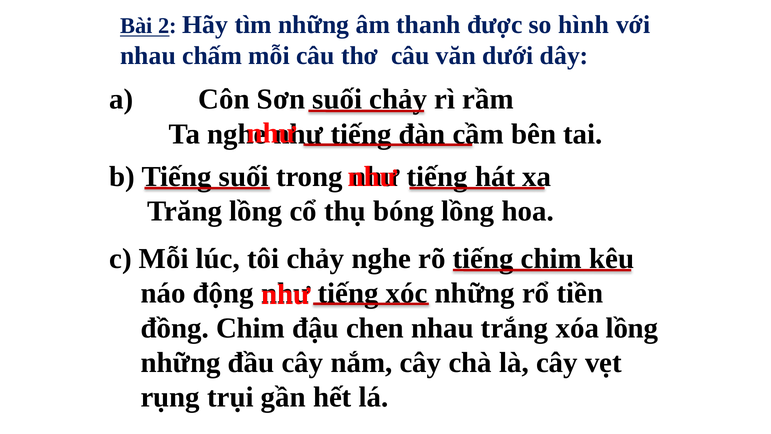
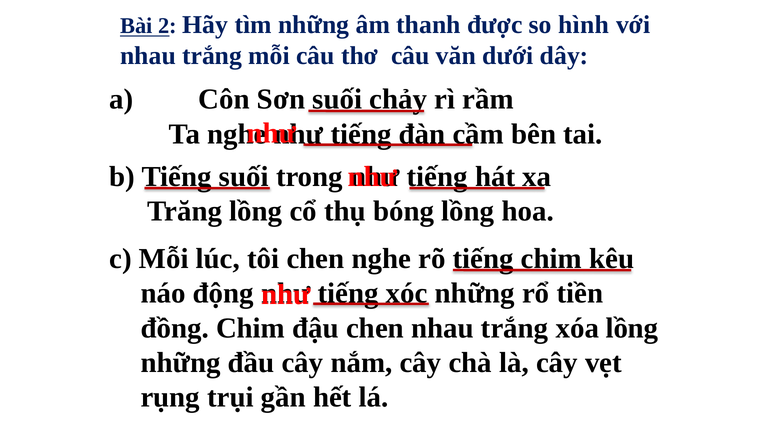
chấm at (212, 56): chấm -> trắng
tôi chảy: chảy -> chen
